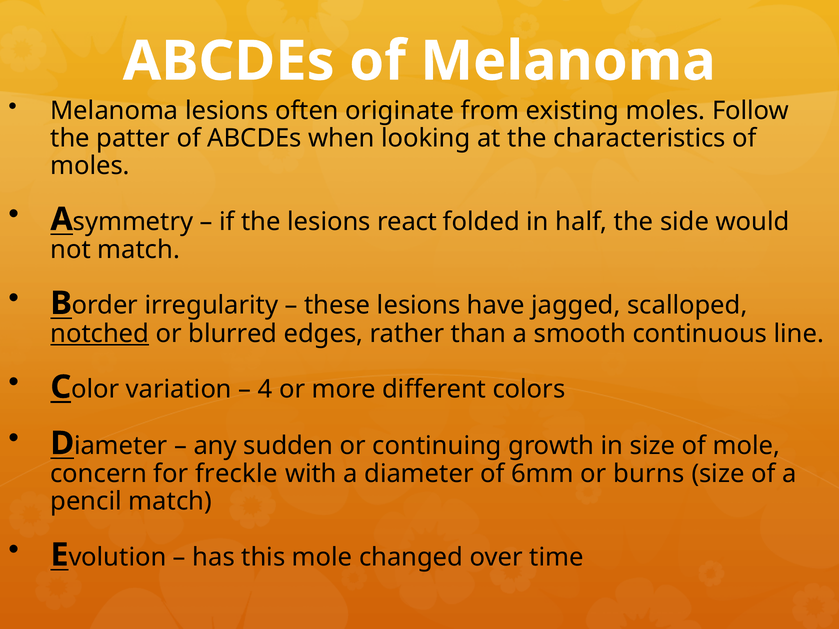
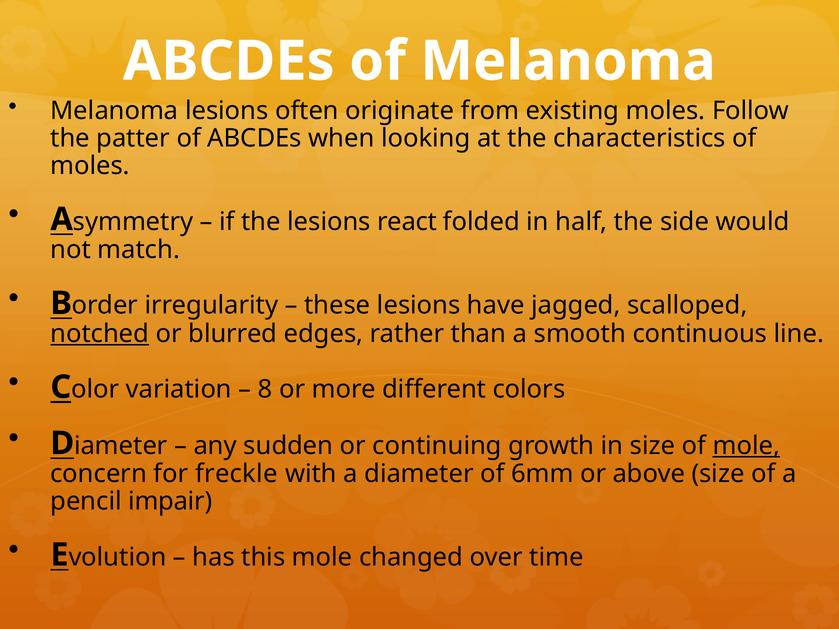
4: 4 -> 8
mole at (746, 446) underline: none -> present
burns: burns -> above
pencil match: match -> impair
